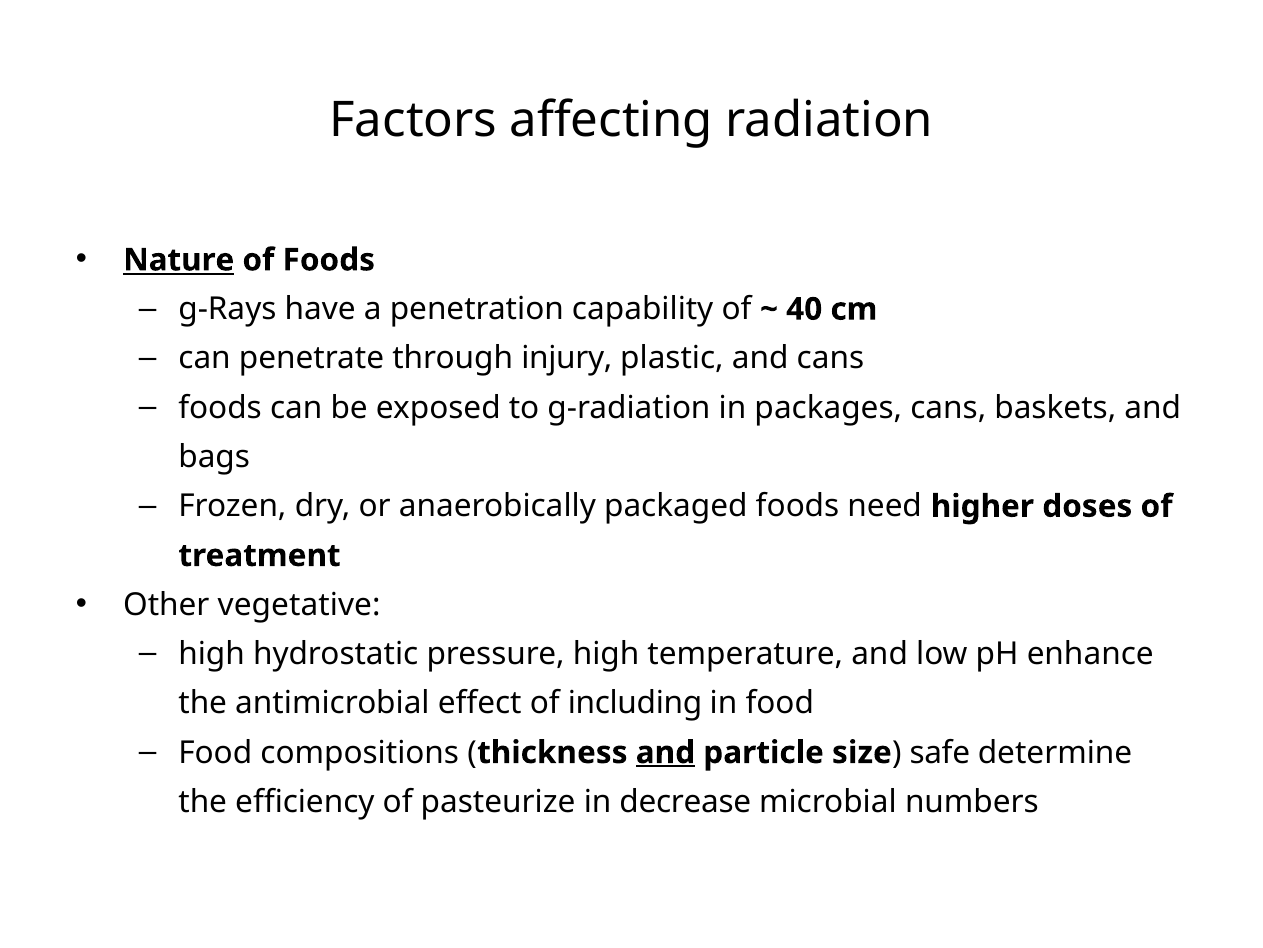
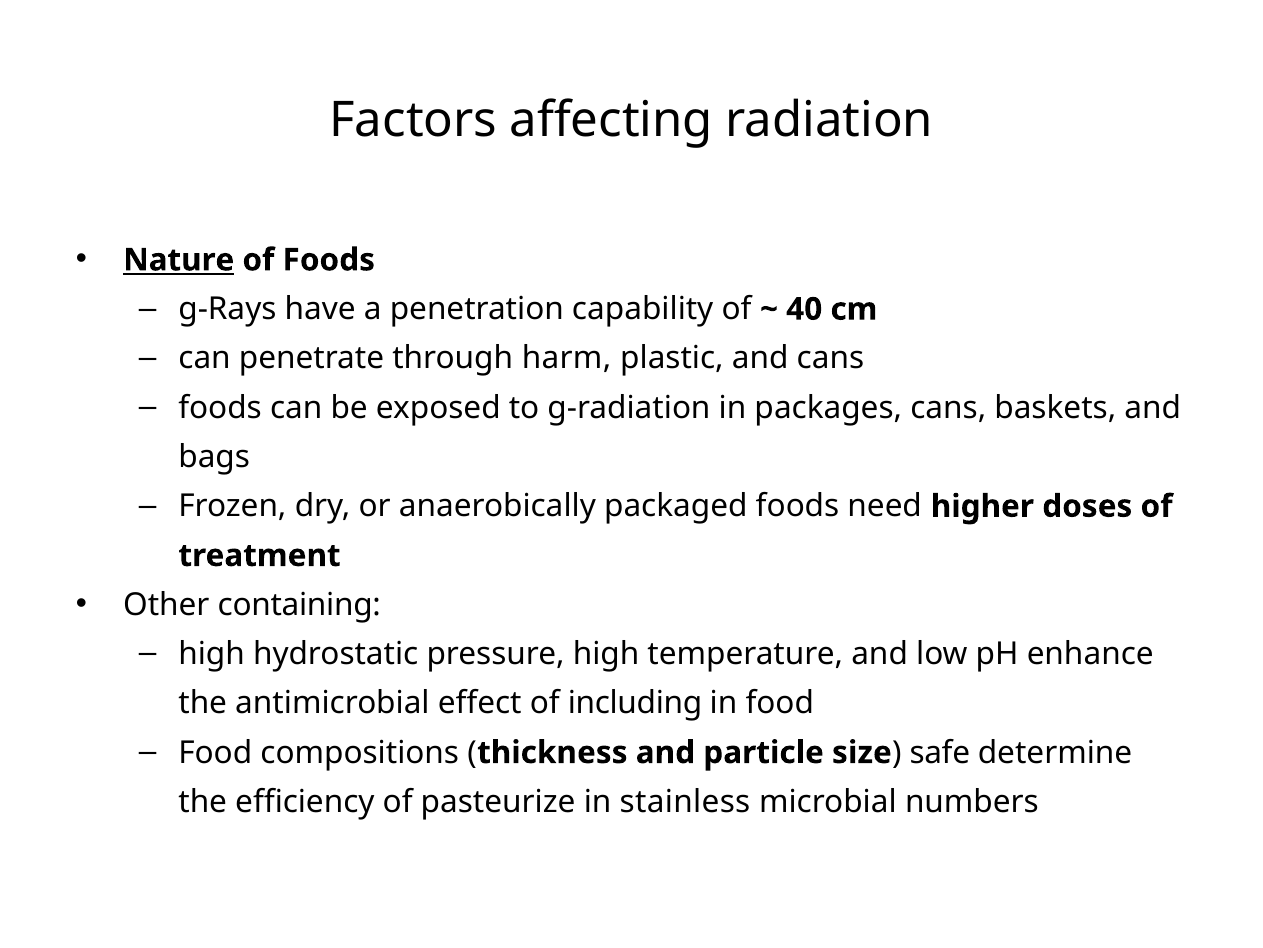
injury: injury -> harm
vegetative: vegetative -> containing
and at (665, 752) underline: present -> none
decrease: decrease -> stainless
